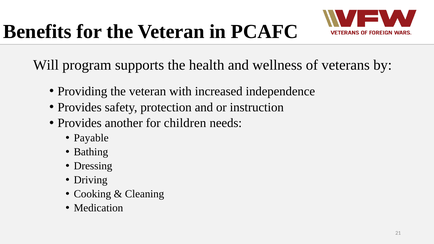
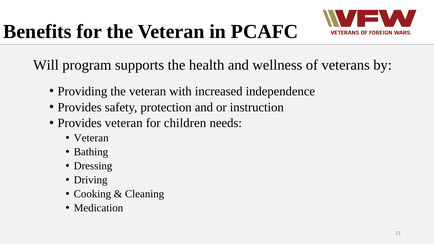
Provides another: another -> veteran
Payable at (91, 138): Payable -> Veteran
